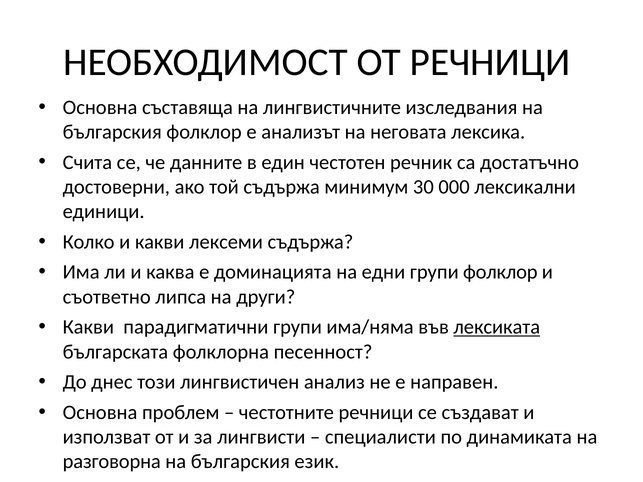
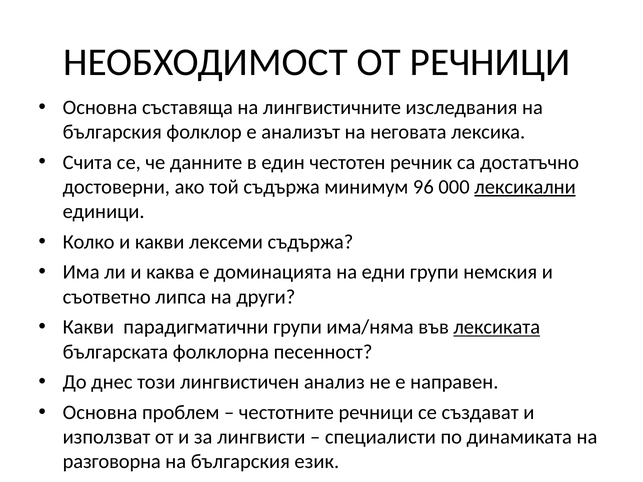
30: 30 -> 96
лексикални underline: none -> present
групи фолклор: фолклор -> немския
